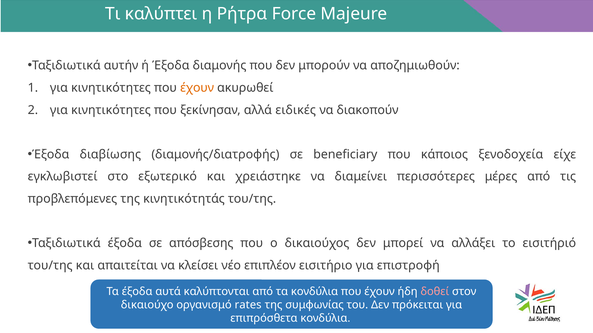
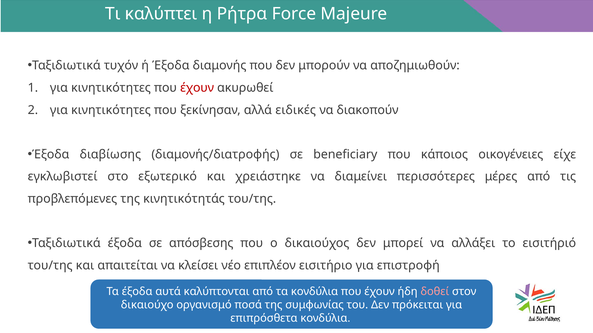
αυτήν: αυτήν -> τυχόν
έχουν at (197, 88) colour: orange -> red
ξενοδοχεία: ξενοδοχεία -> οικογένειες
rates: rates -> ποσά
